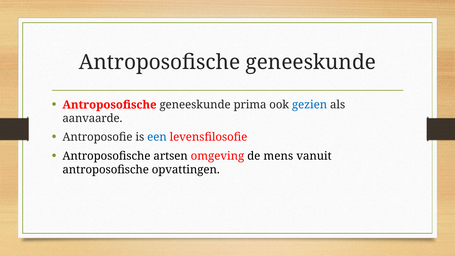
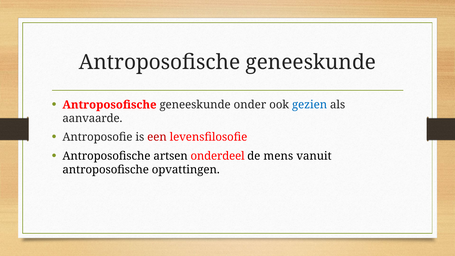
prima: prima -> onder
een colour: blue -> red
omgeving: omgeving -> onderdeel
